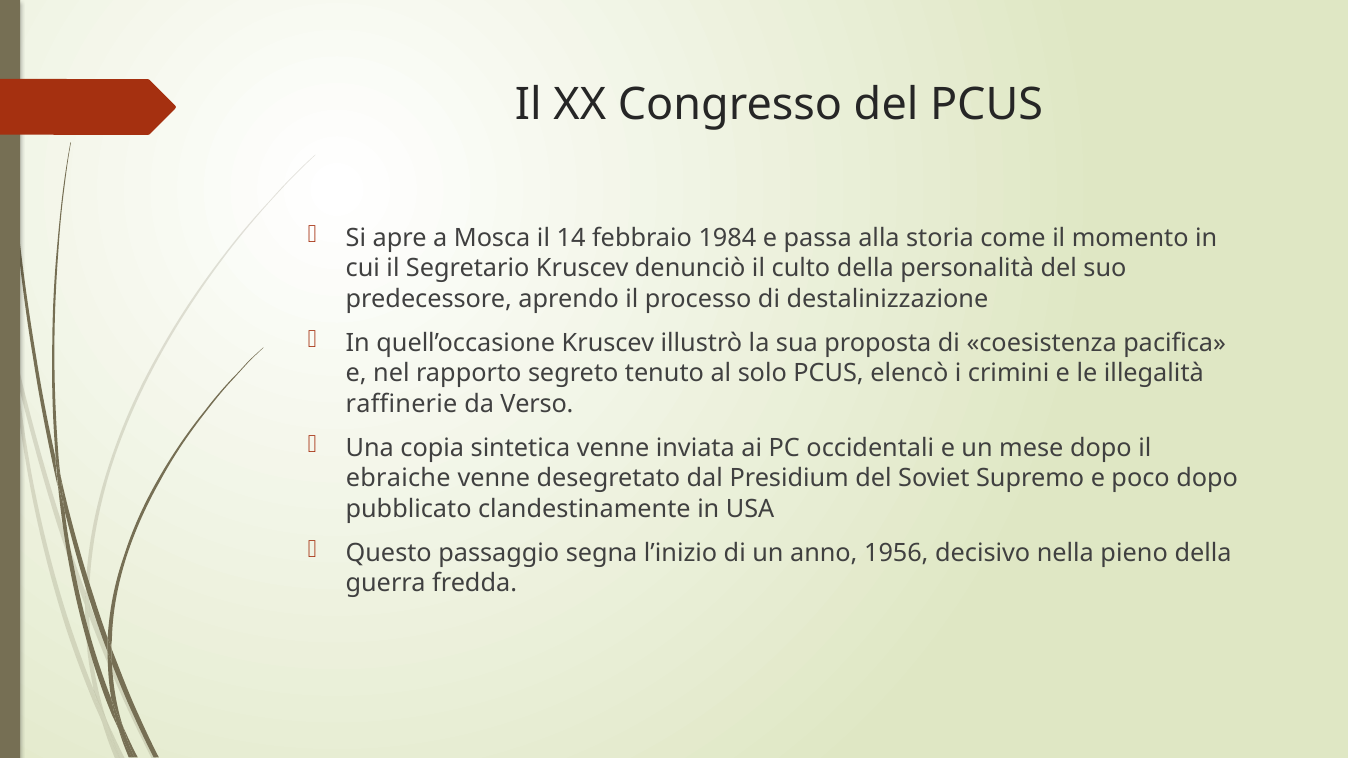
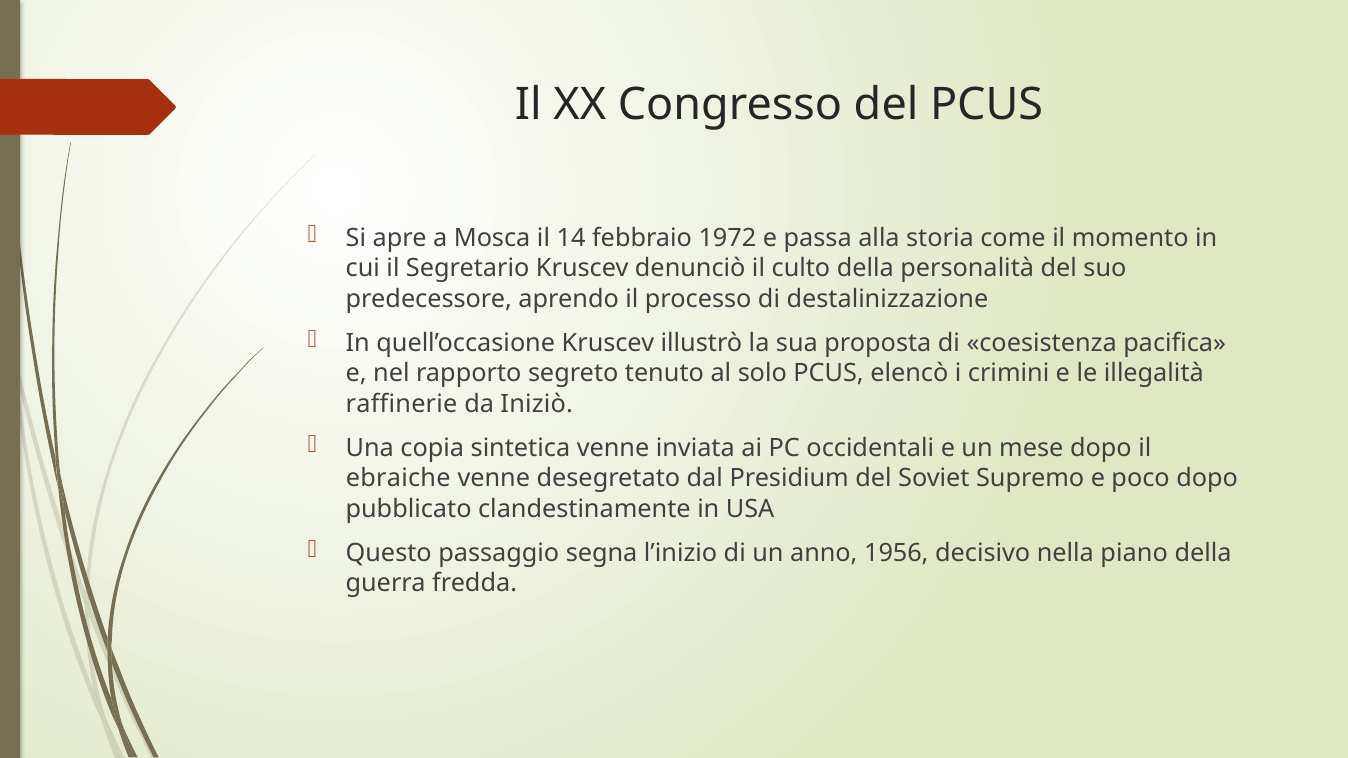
1984: 1984 -> 1972
Verso: Verso -> Iniziò
pieno: pieno -> piano
